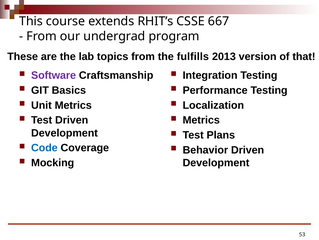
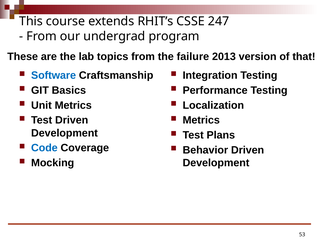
667: 667 -> 247
fulfills: fulfills -> failure
Software colour: purple -> blue
